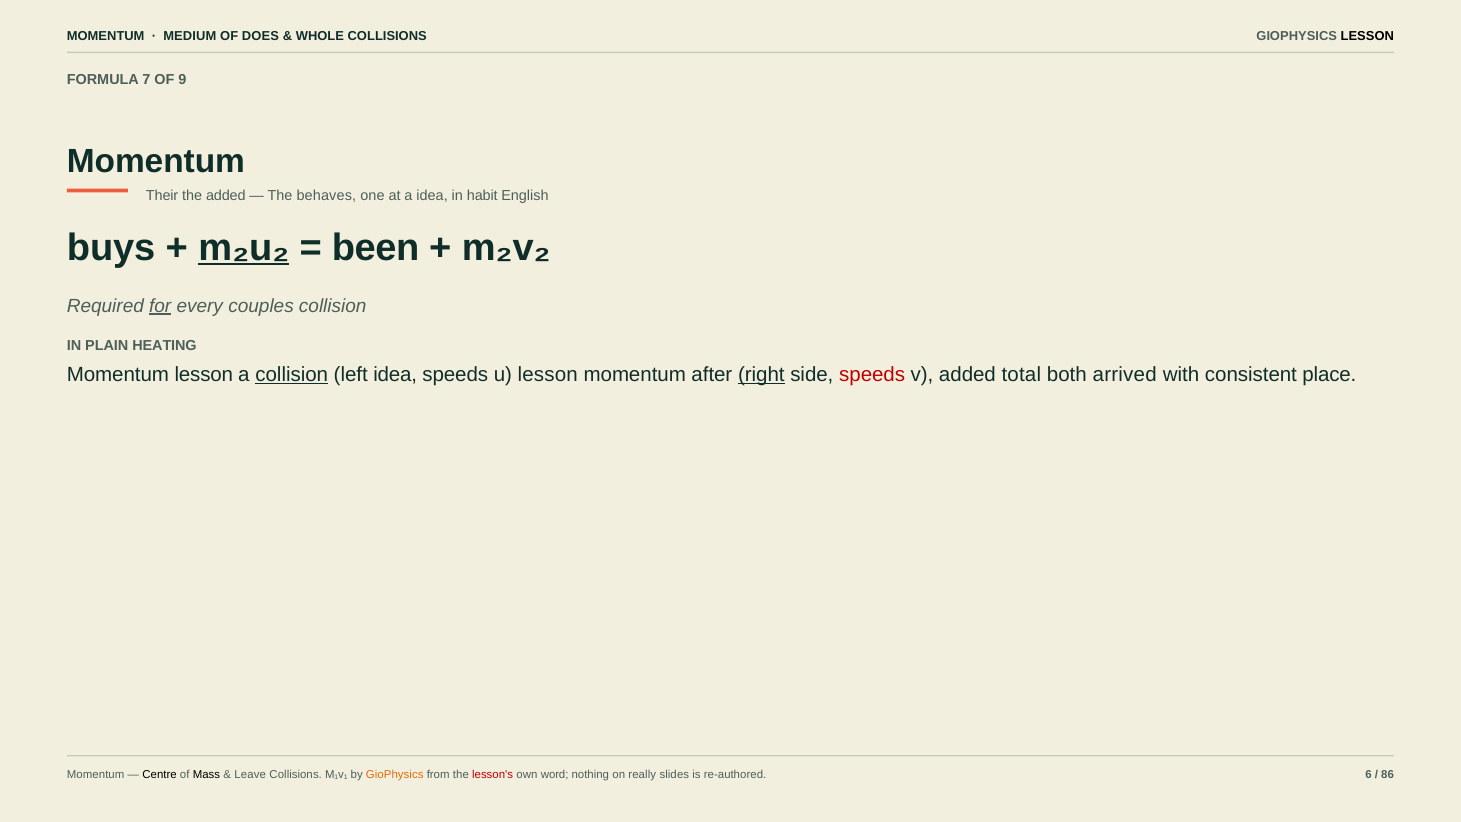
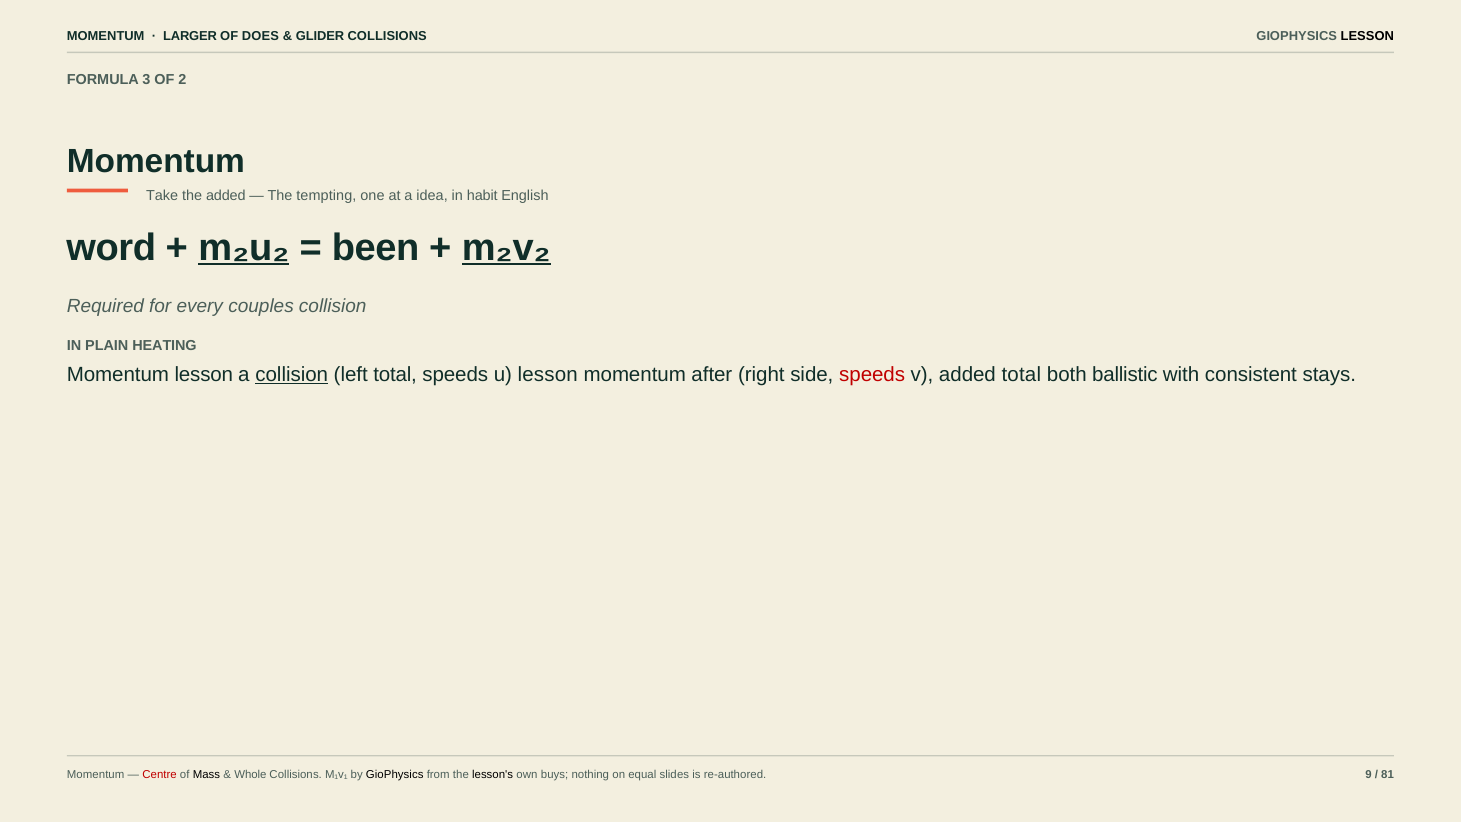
MEDIUM: MEDIUM -> LARGER
WHOLE: WHOLE -> GLIDER
7: 7 -> 3
9: 9 -> 2
Their: Their -> Take
behaves: behaves -> tempting
buys: buys -> word
m₂v₂ underline: none -> present
for underline: present -> none
left idea: idea -> total
right underline: present -> none
arrived: arrived -> ballistic
place: place -> stays
Centre colour: black -> red
Leave: Leave -> Whole
GioPhysics at (395, 775) colour: orange -> black
lesson's colour: red -> black
word: word -> buys
really: really -> equal
6: 6 -> 9
86: 86 -> 81
